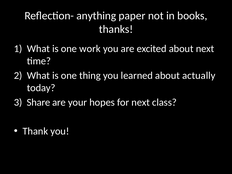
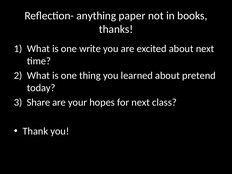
work: work -> write
actually: actually -> pretend
